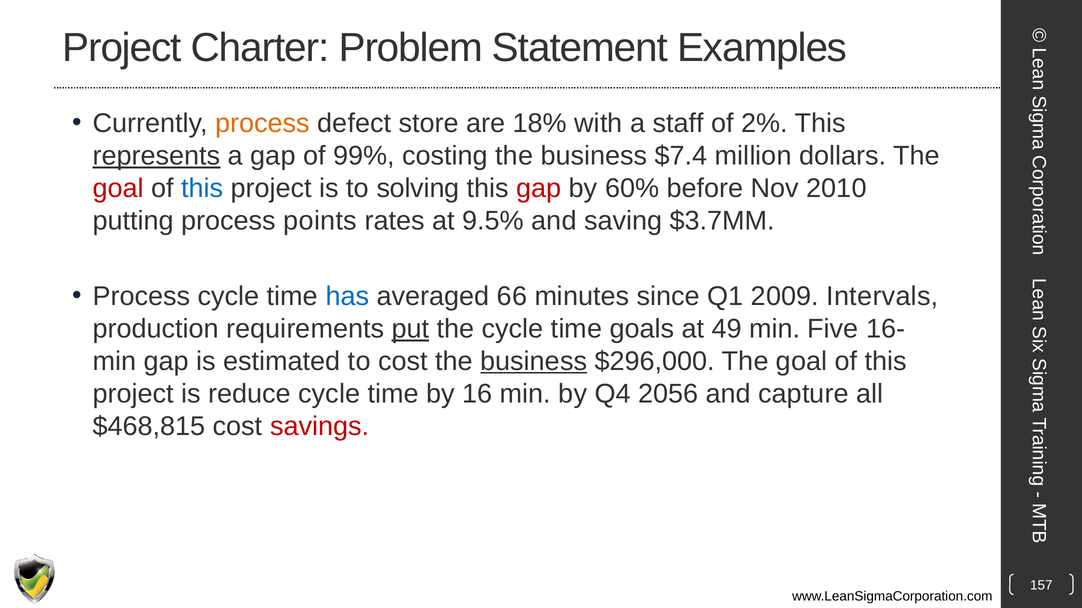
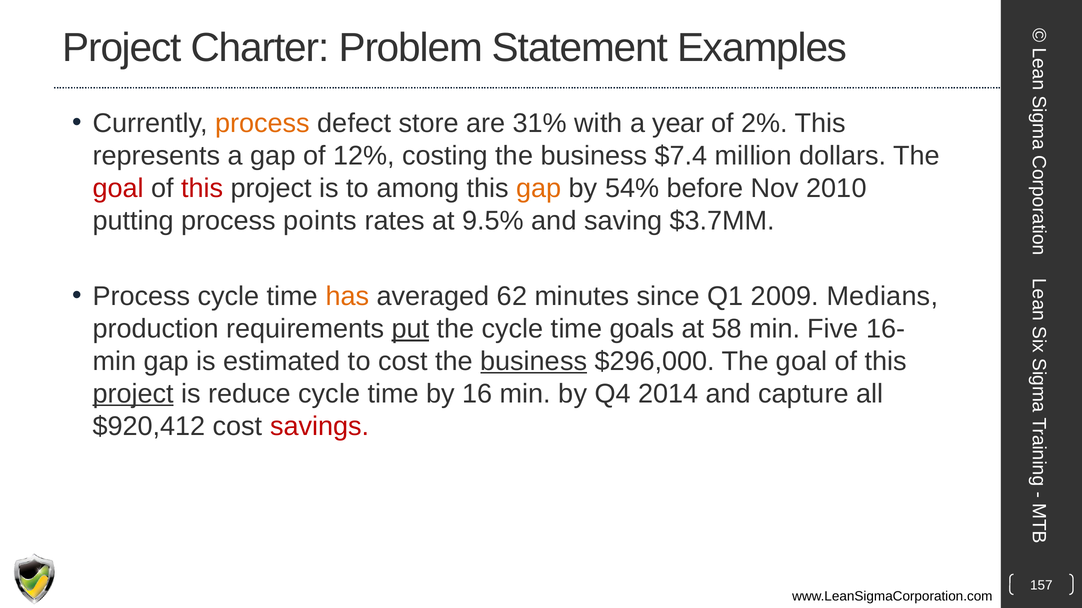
18%: 18% -> 31%
staff: staff -> year
represents underline: present -> none
99%: 99% -> 12%
this at (202, 189) colour: blue -> red
solving: solving -> among
gap at (539, 189) colour: red -> orange
60%: 60% -> 54%
has colour: blue -> orange
66: 66 -> 62
Intervals: Intervals -> Medians
49: 49 -> 58
project at (133, 394) underline: none -> present
2056: 2056 -> 2014
$468,815: $468,815 -> $920,412
